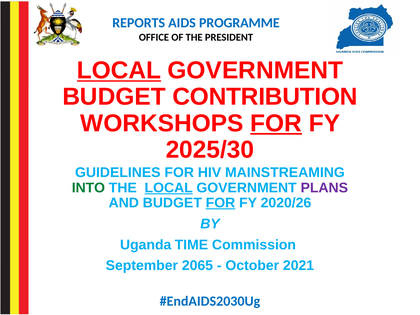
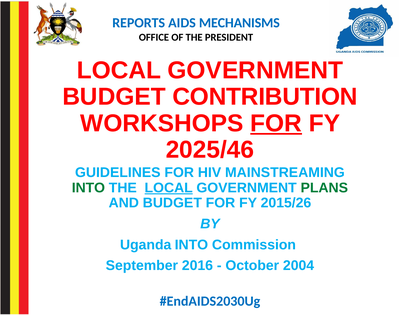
PROGRAMME: PROGRAMME -> MECHANISMS
LOCAL at (119, 70) underline: present -> none
2025/30: 2025/30 -> 2025/46
PLANS colour: purple -> green
FOR at (220, 203) underline: present -> none
2020/26: 2020/26 -> 2015/26
Uganda TIME: TIME -> INTO
2065: 2065 -> 2016
2021: 2021 -> 2004
